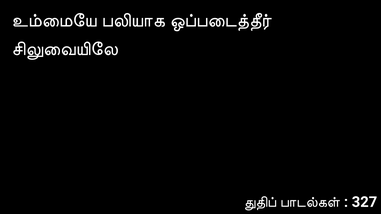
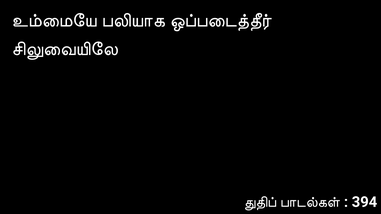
327: 327 -> 394
